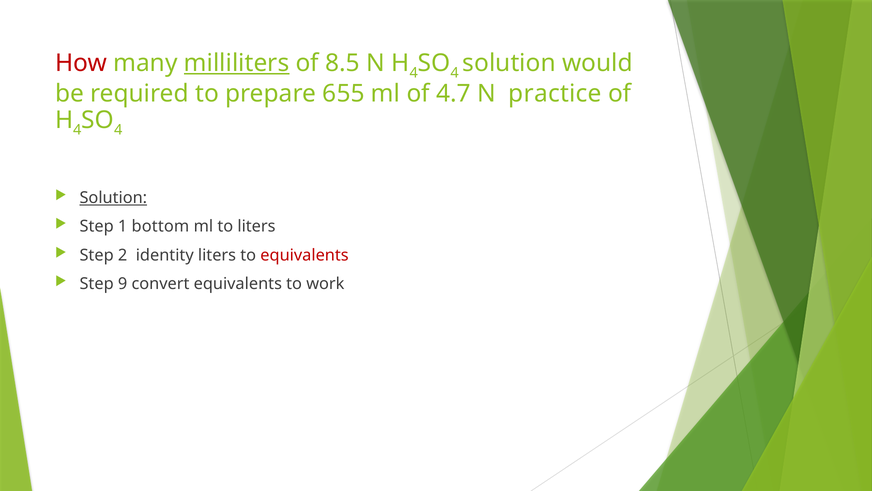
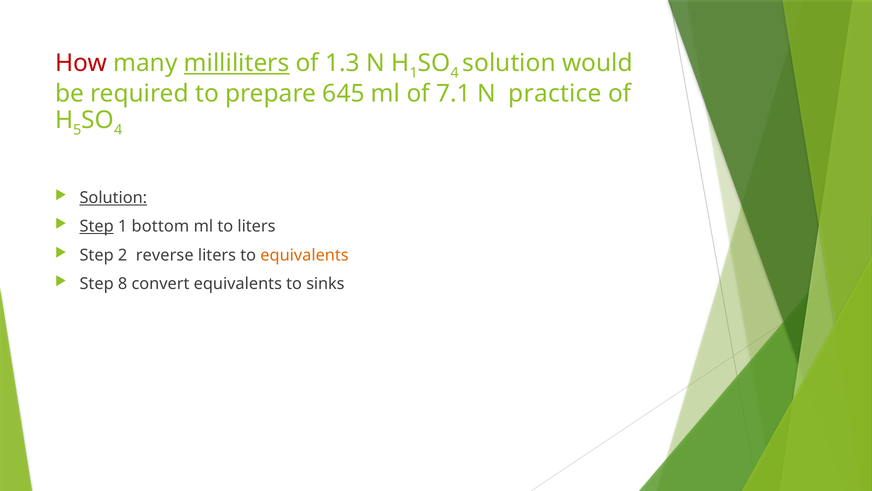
8.5: 8.5 -> 1.3
4 at (414, 73): 4 -> 1
655: 655 -> 645
4.7: 4.7 -> 7.1
4 at (77, 130): 4 -> 5
Step at (97, 226) underline: none -> present
identity: identity -> reverse
equivalents at (305, 255) colour: red -> orange
9: 9 -> 8
work: work -> sinks
